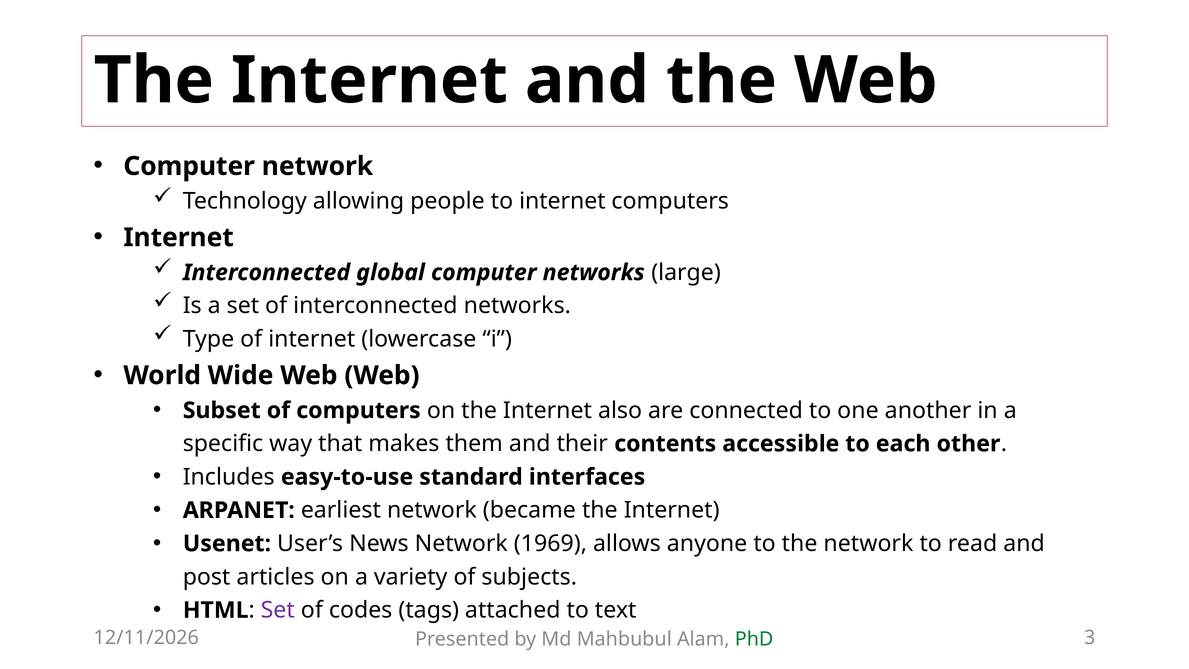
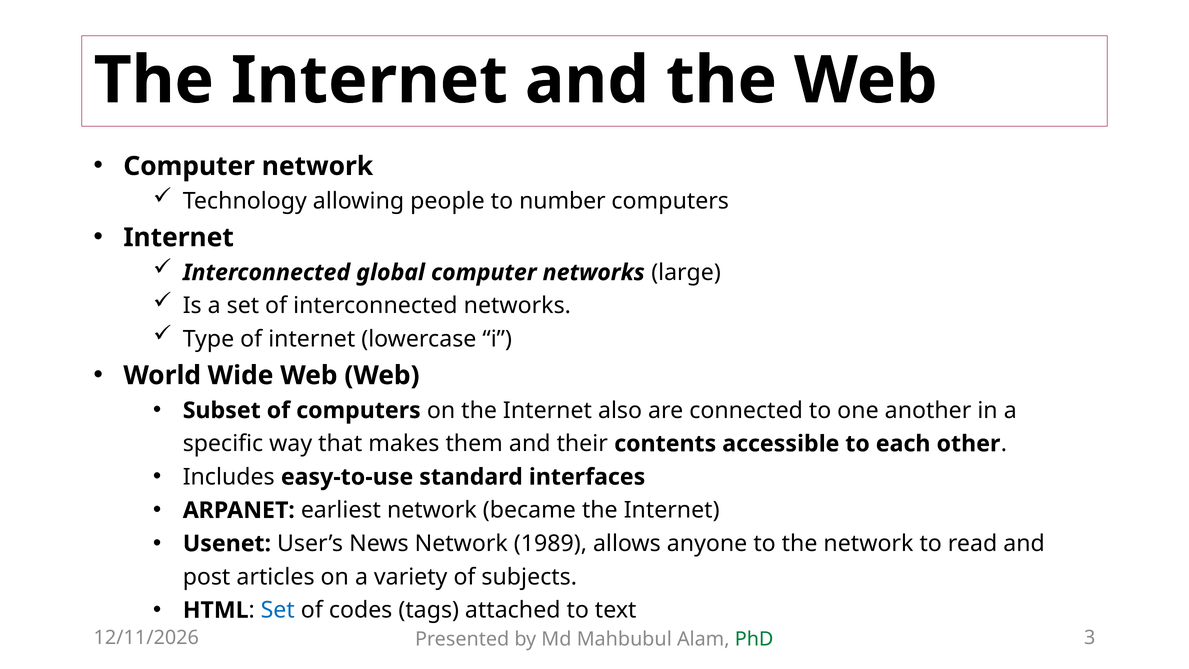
to internet: internet -> number
1969: 1969 -> 1989
Set at (278, 610) colour: purple -> blue
